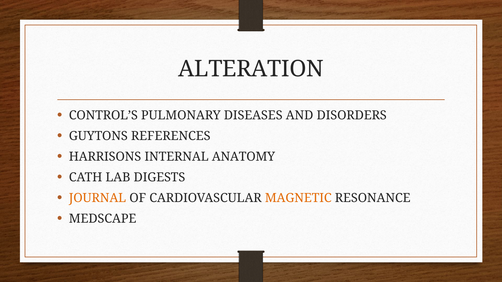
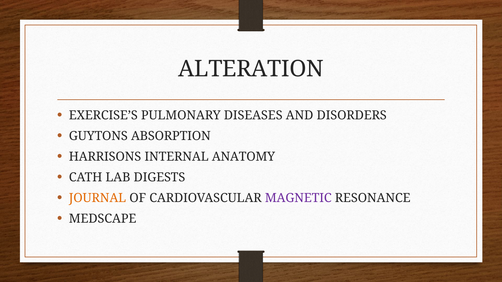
CONTROL’S: CONTROL’S -> EXERCISE’S
REFERENCES: REFERENCES -> ABSORPTION
MAGNETIC colour: orange -> purple
